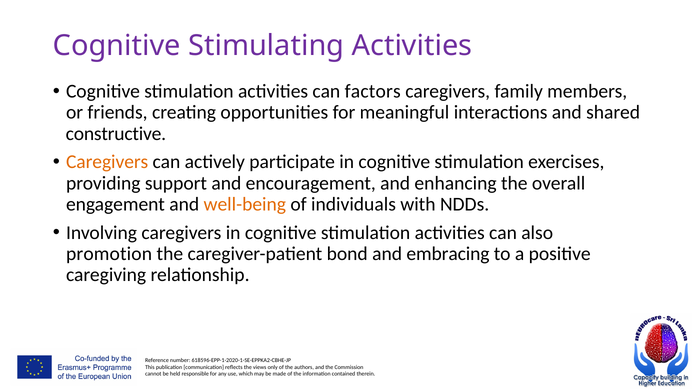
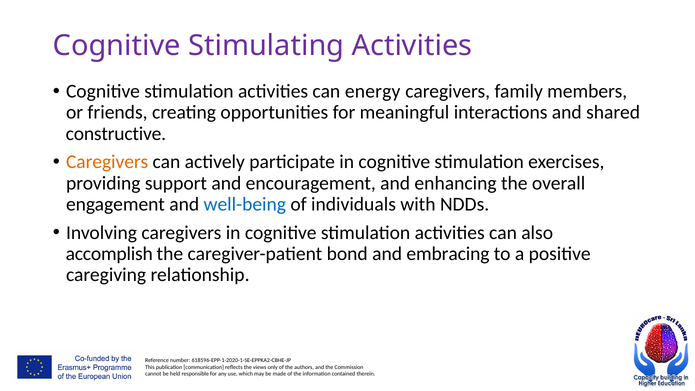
factors: factors -> energy
well-being colour: orange -> blue
promotion: promotion -> accomplish
